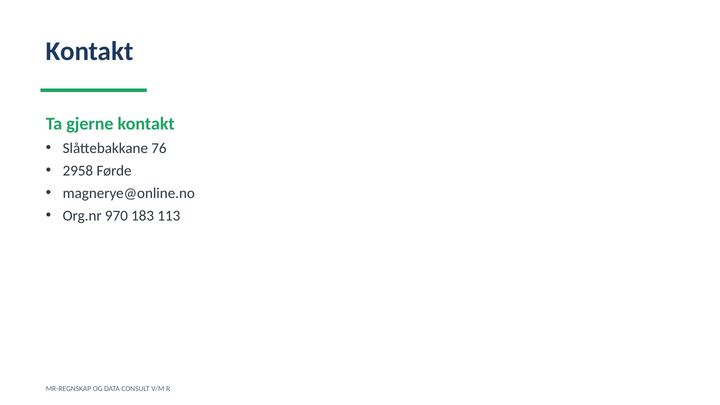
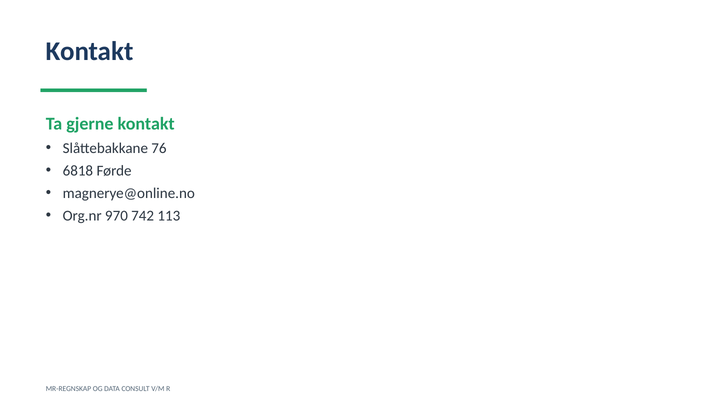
2958: 2958 -> 6818
183: 183 -> 742
